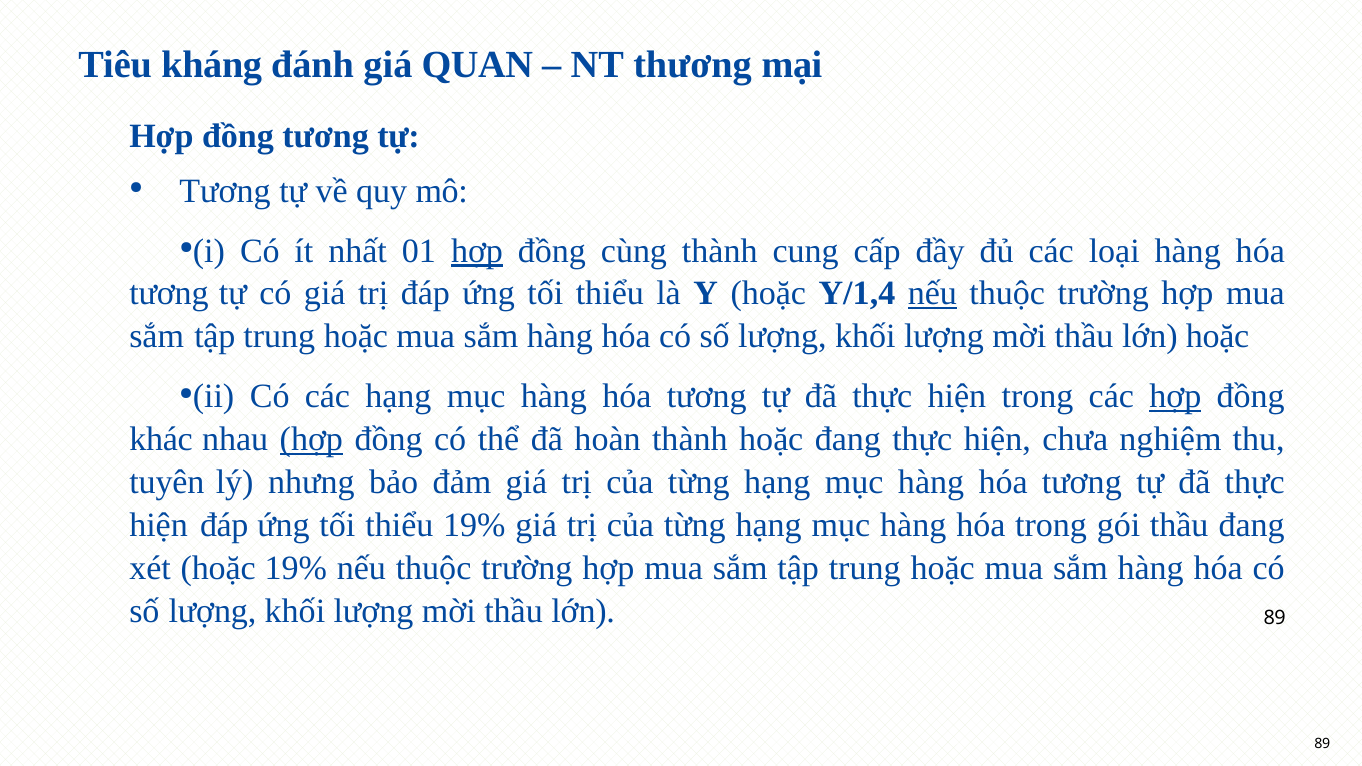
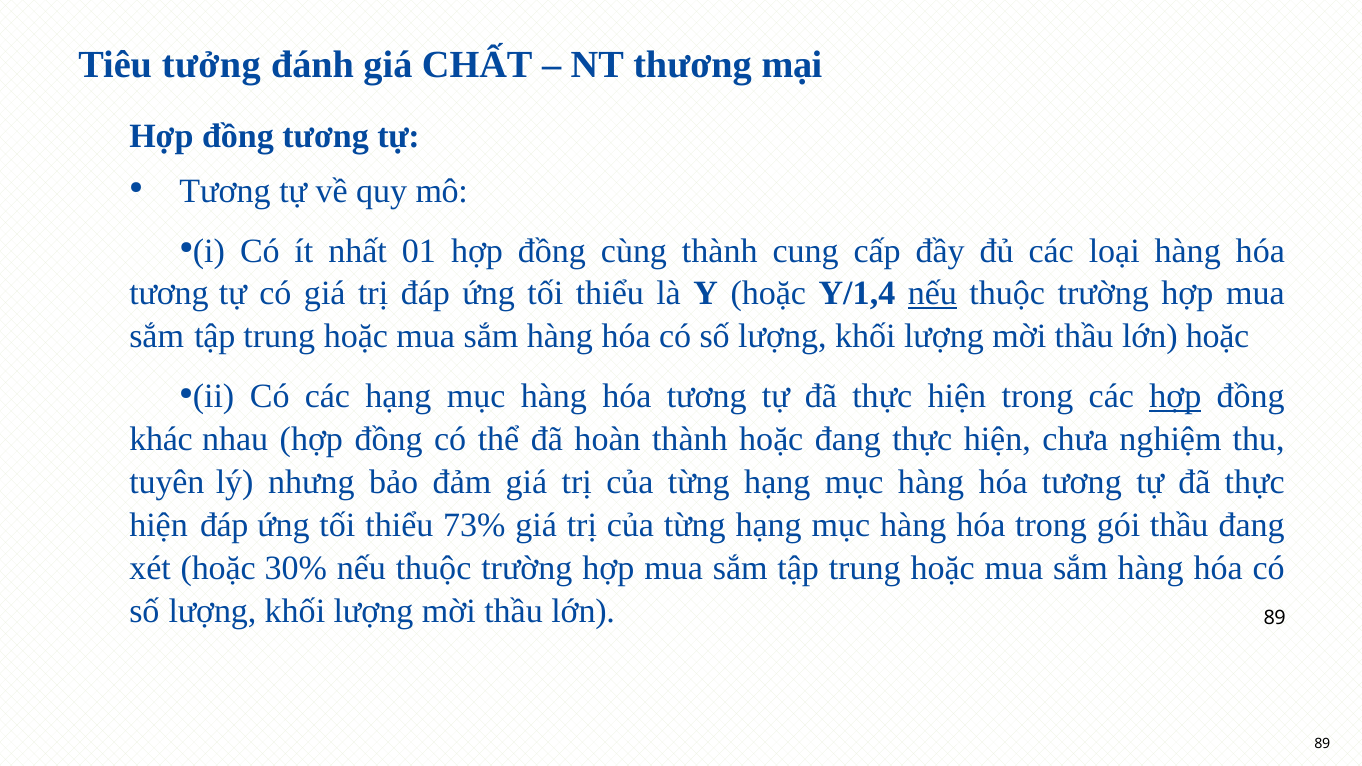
kháng: kháng -> tưởng
QUAN: QUAN -> CHẤT
hợp at (477, 251) underline: present -> none
hợp at (311, 439) underline: present -> none
thiểu 19%: 19% -> 73%
hoặc 19%: 19% -> 30%
